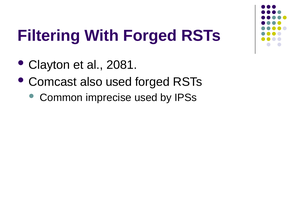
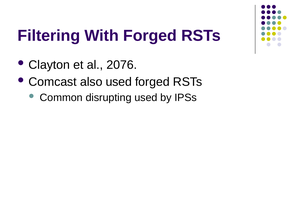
2081: 2081 -> 2076
imprecise: imprecise -> disrupting
